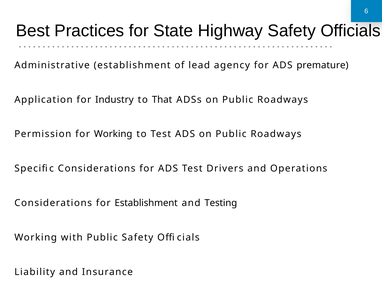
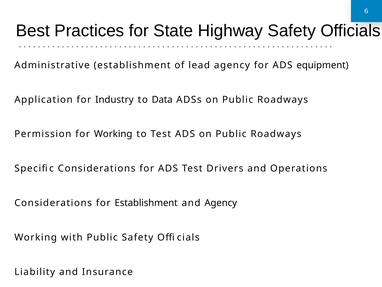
premature: premature -> equipment
That: That -> Data
and Testing: Testing -> Agency
